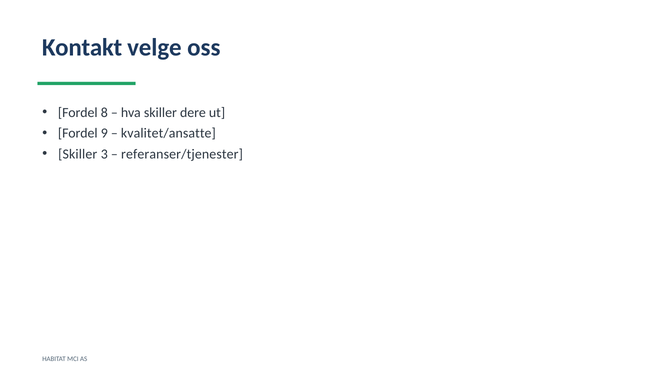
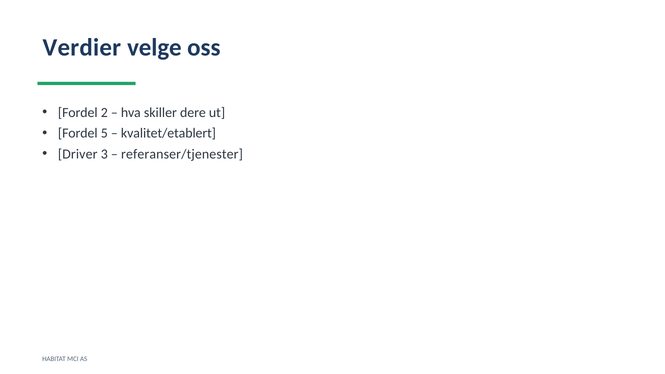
Kontakt: Kontakt -> Verdier
8: 8 -> 2
9: 9 -> 5
kvalitet/ansatte: kvalitet/ansatte -> kvalitet/etablert
Skiller at (78, 154): Skiller -> Driver
